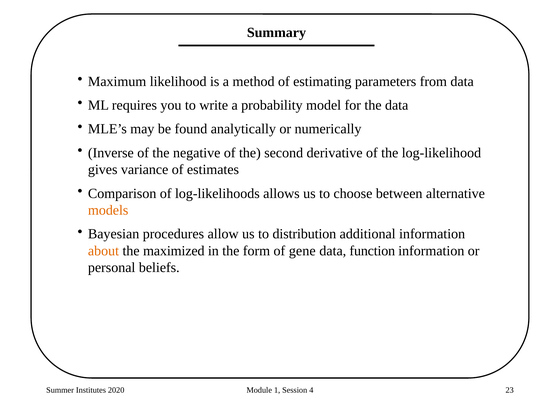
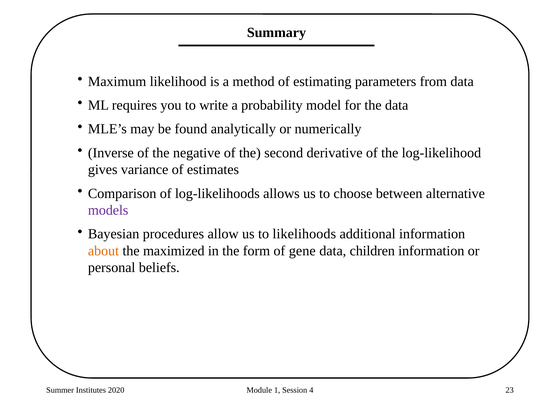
models colour: orange -> purple
distribution: distribution -> likelihoods
function: function -> children
